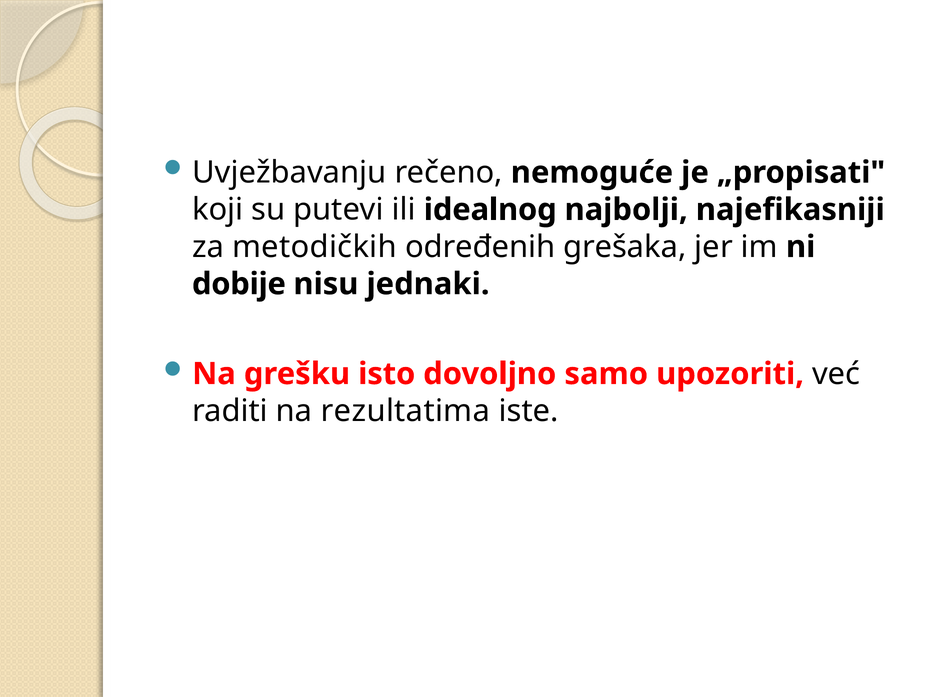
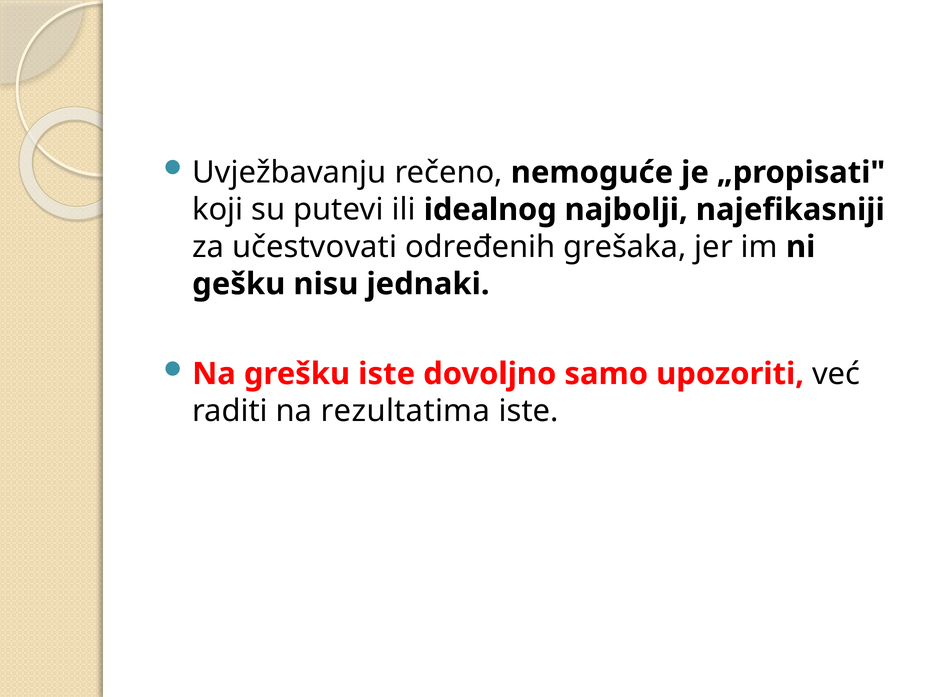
metodičkih: metodičkih -> učestvovati
dobije: dobije -> gešku
grešku isto: isto -> iste
